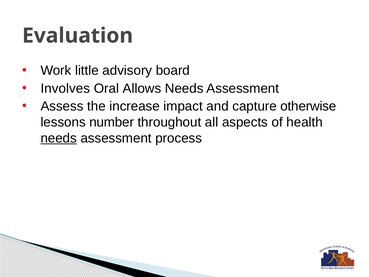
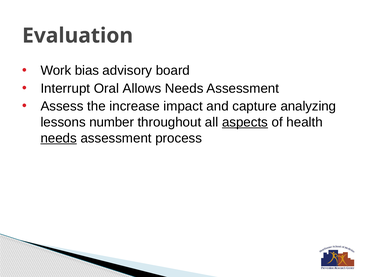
little: little -> bias
Involves: Involves -> Interrupt
otherwise: otherwise -> analyzing
aspects underline: none -> present
